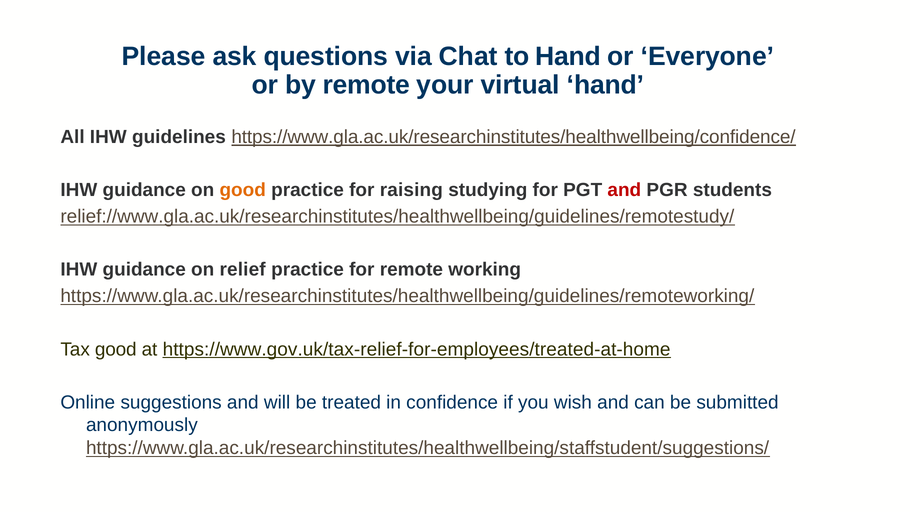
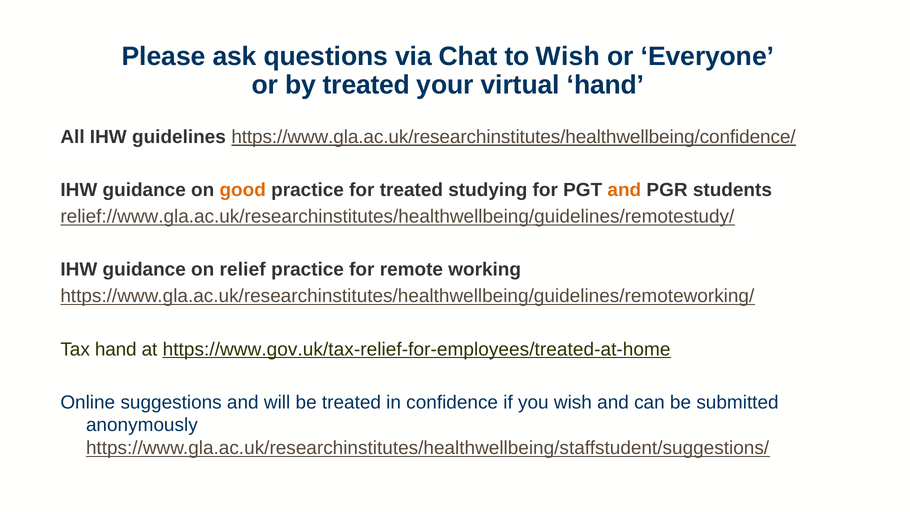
to Hand: Hand -> Wish
by remote: remote -> treated
for raising: raising -> treated
and at (624, 190) colour: red -> orange
Tax good: good -> hand
